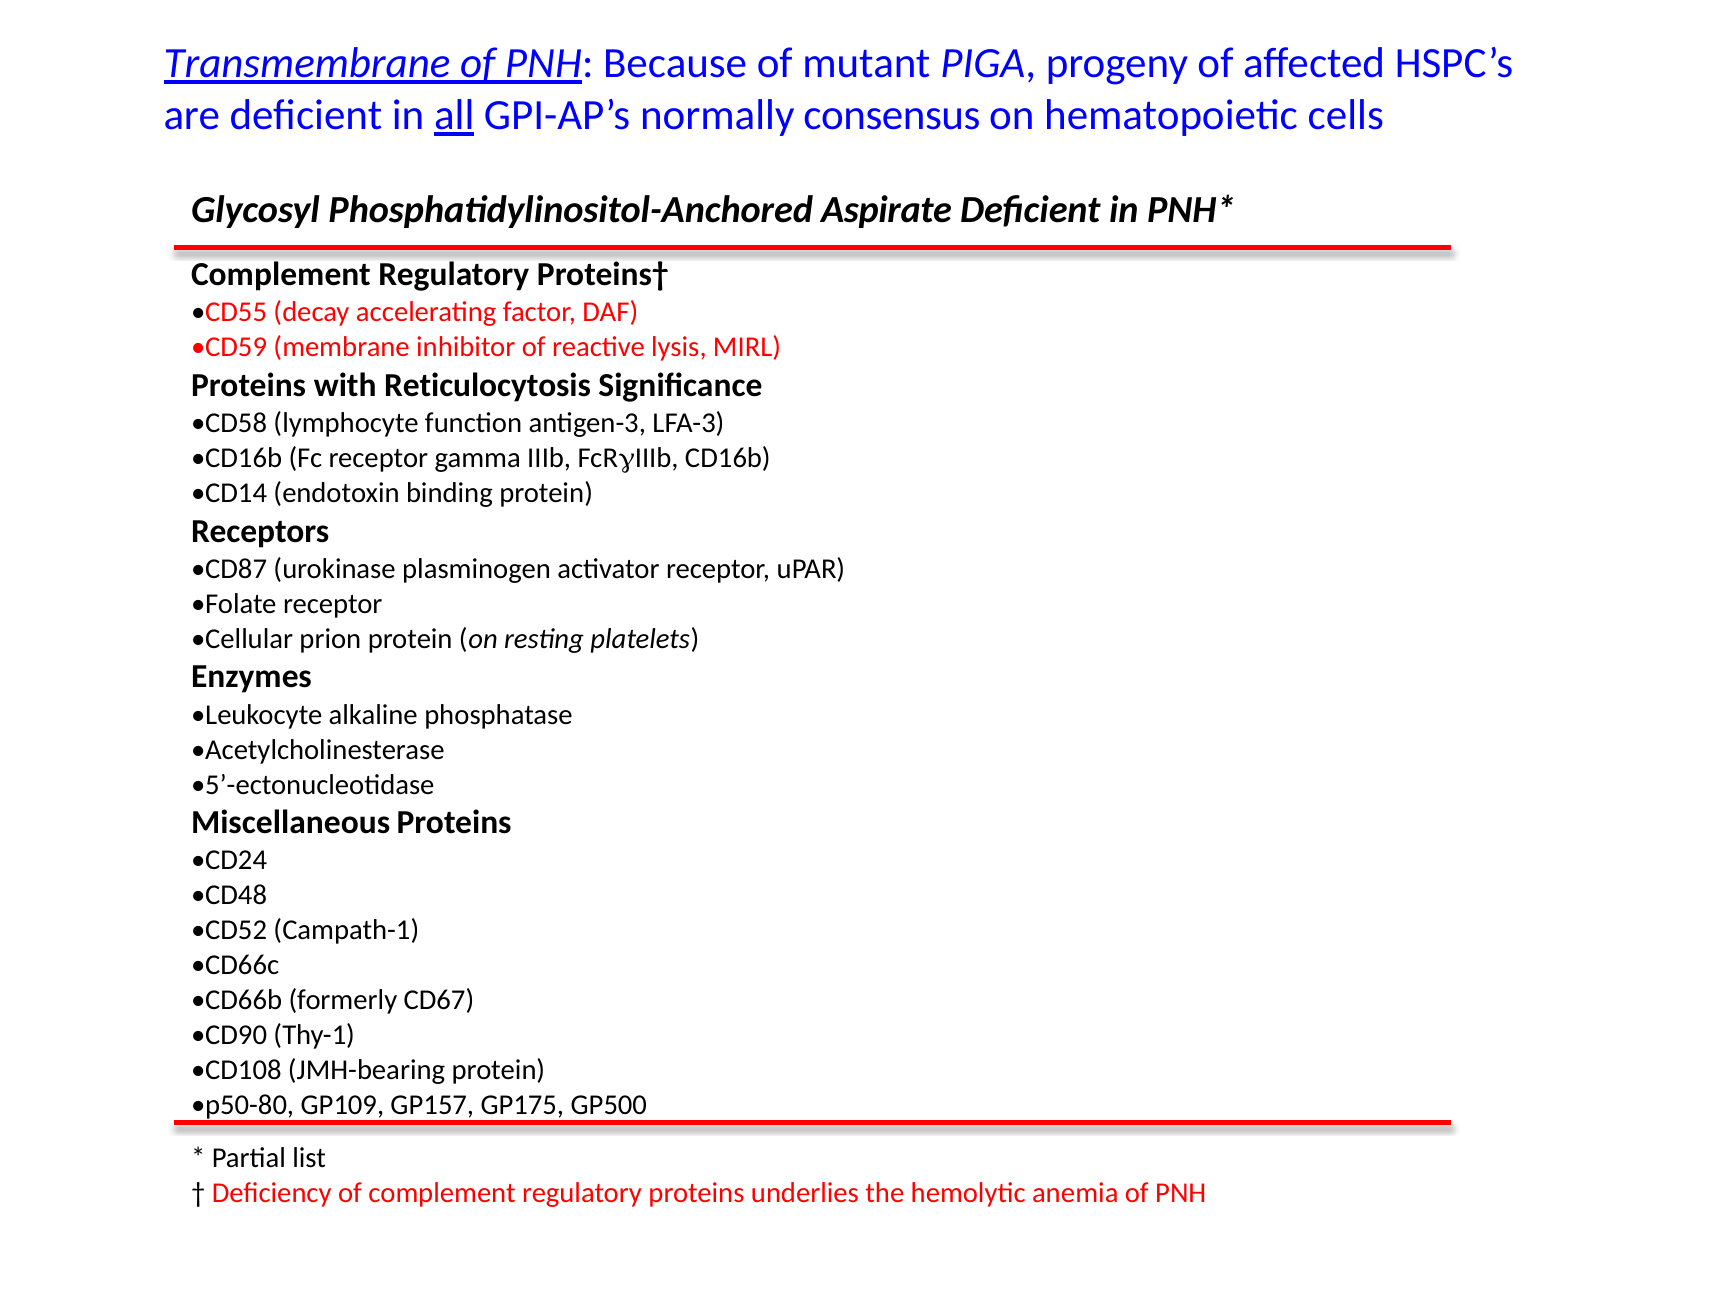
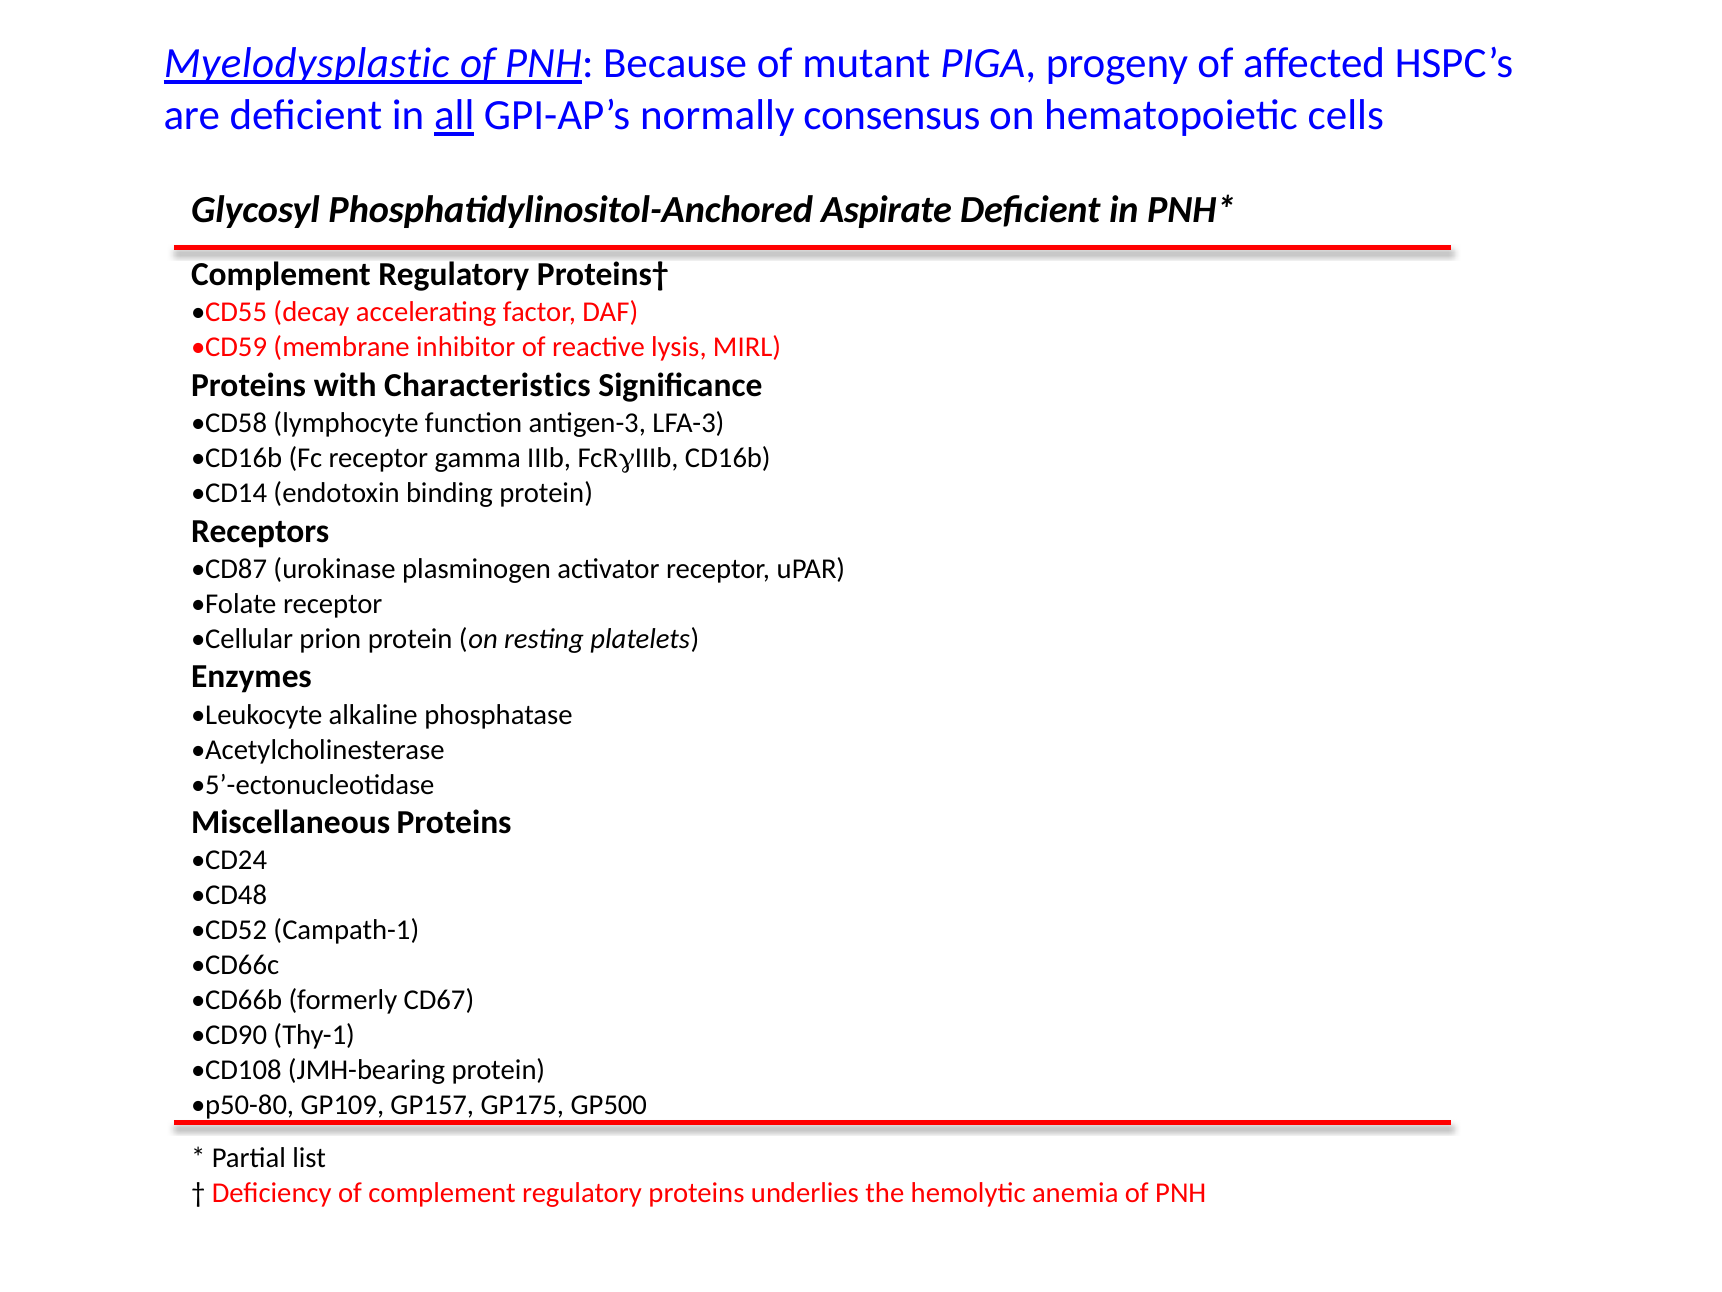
Transmembrane: Transmembrane -> Myelodysplastic
Reticulocytosis: Reticulocytosis -> Characteristics
